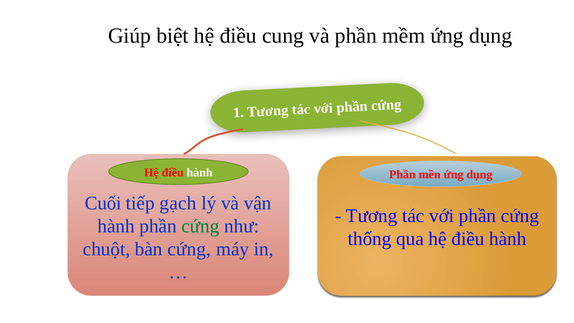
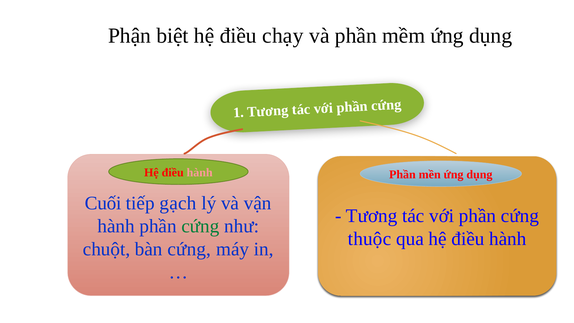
Giúp: Giúp -> Phận
cung: cung -> chạy
hành at (200, 172) colour: white -> pink
thống: thống -> thuộc
